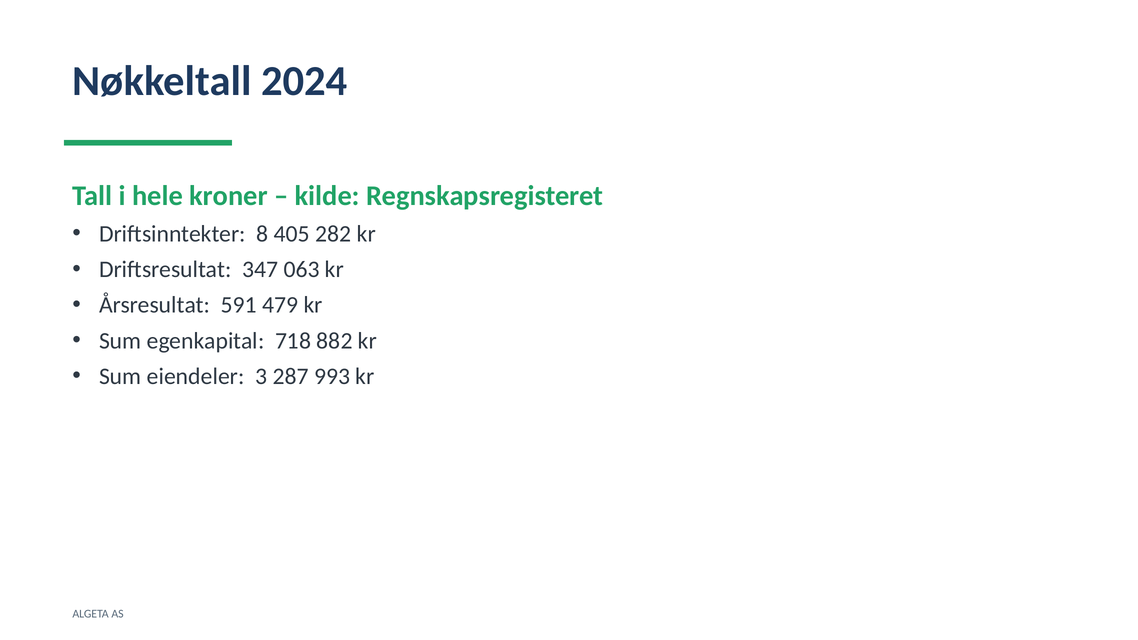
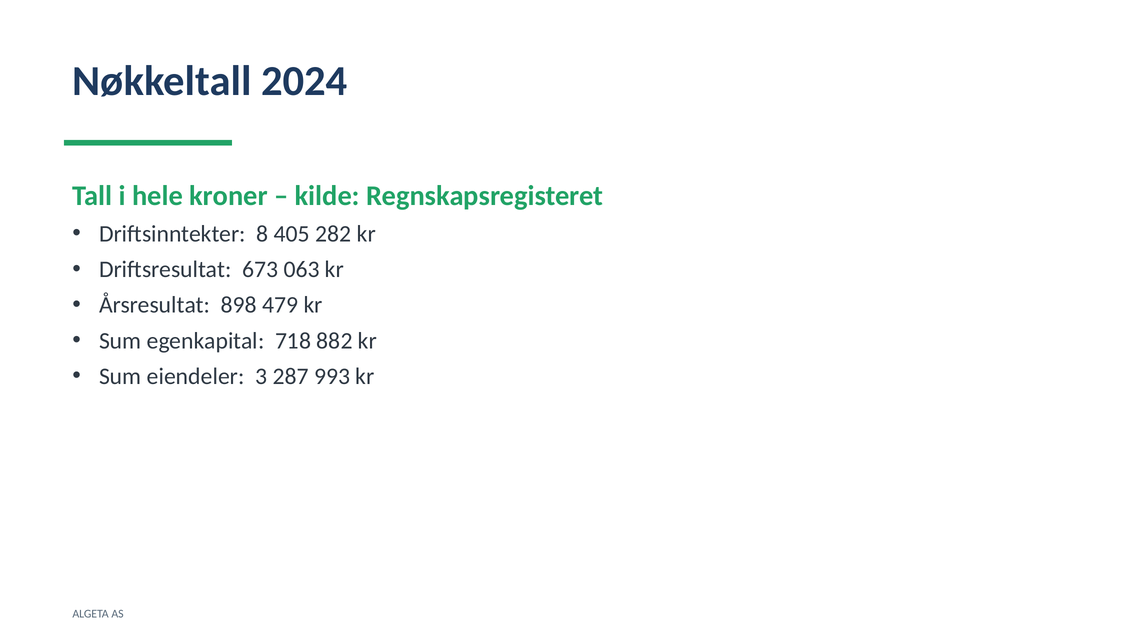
347: 347 -> 673
591: 591 -> 898
